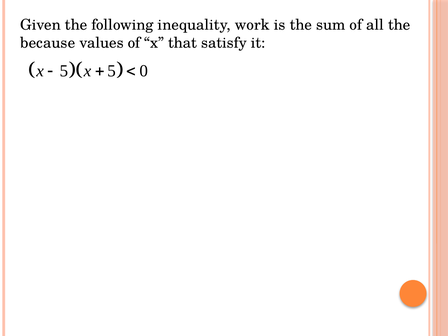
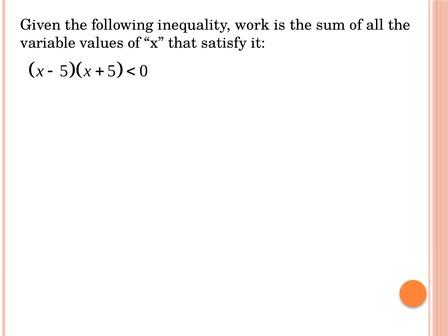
because: because -> variable
